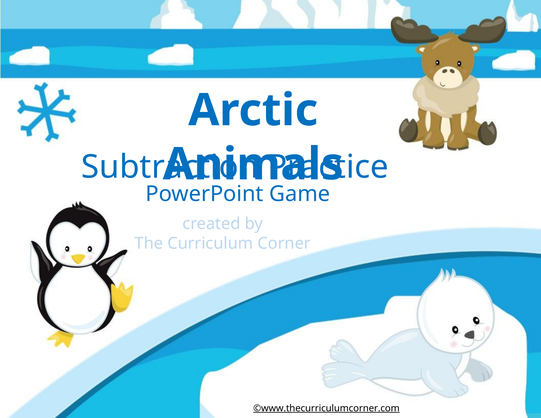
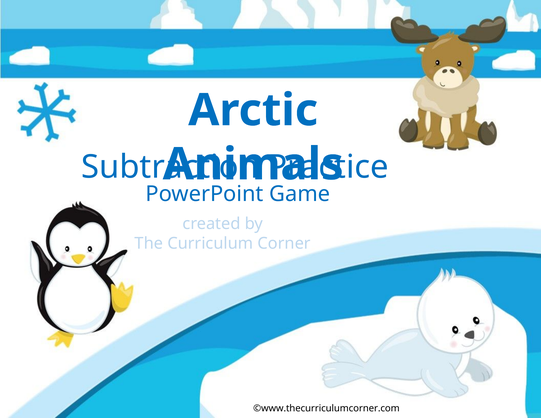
©www.thecurriculumcorner.com underline: present -> none
